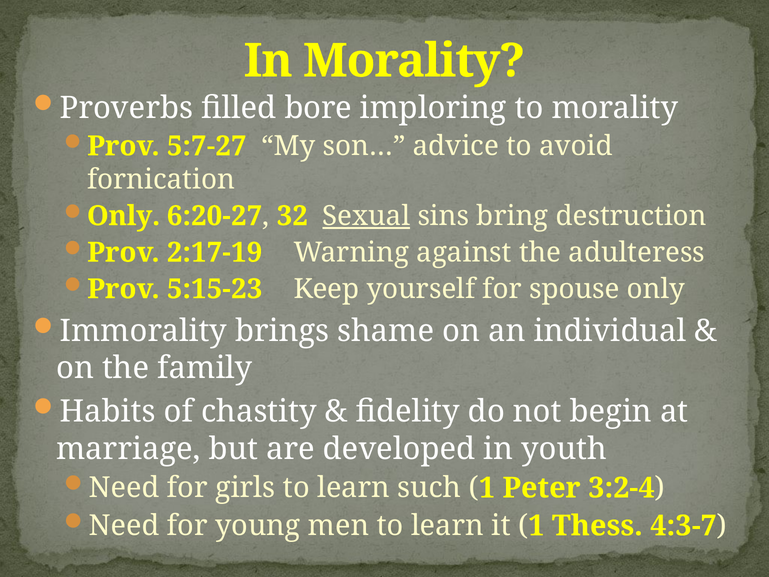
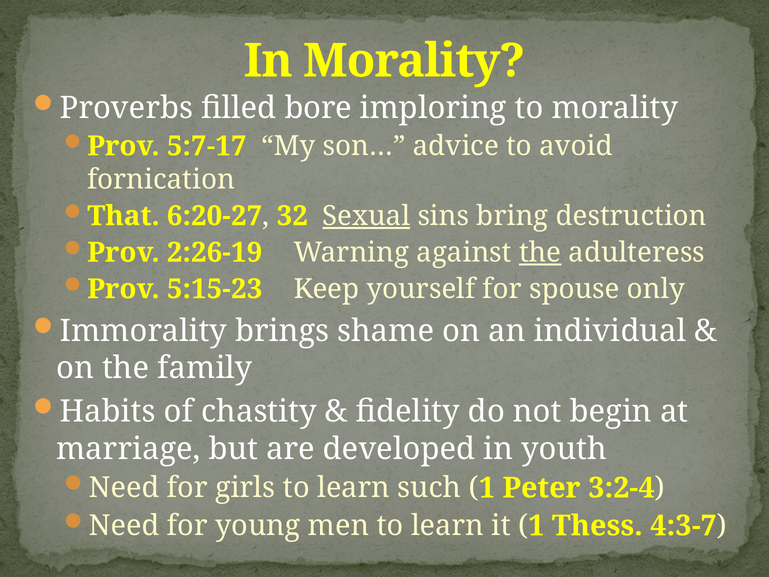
5:7-27: 5:7-27 -> 5:7-17
Only at (124, 216): Only -> That
2:17-19: 2:17-19 -> 2:26-19
the at (540, 252) underline: none -> present
